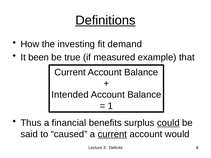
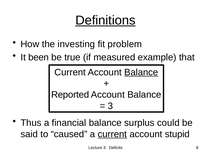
demand: demand -> problem
Balance at (141, 72) underline: none -> present
Intended: Intended -> Reported
1 at (110, 106): 1 -> 3
financial benefits: benefits -> balance
could underline: present -> none
would: would -> stupid
